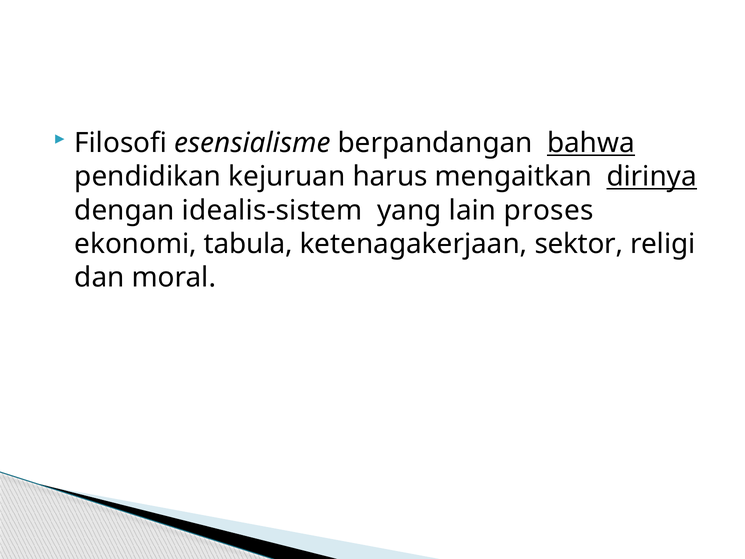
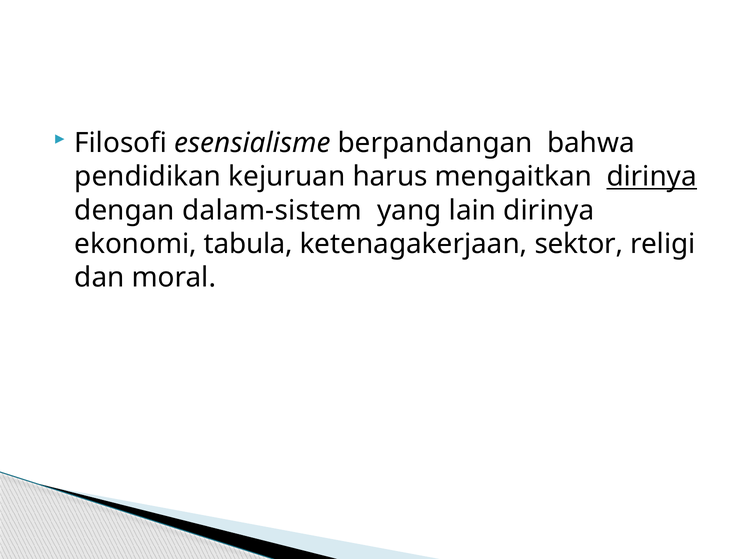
bahwa underline: present -> none
idealis-sistem: idealis-sistem -> dalam-sistem
lain proses: proses -> dirinya
